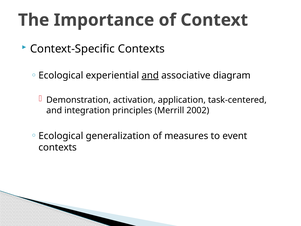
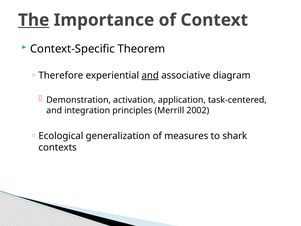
The underline: none -> present
Context-Specific Contexts: Contexts -> Theorem
Ecological at (61, 75): Ecological -> Therefore
event: event -> shark
